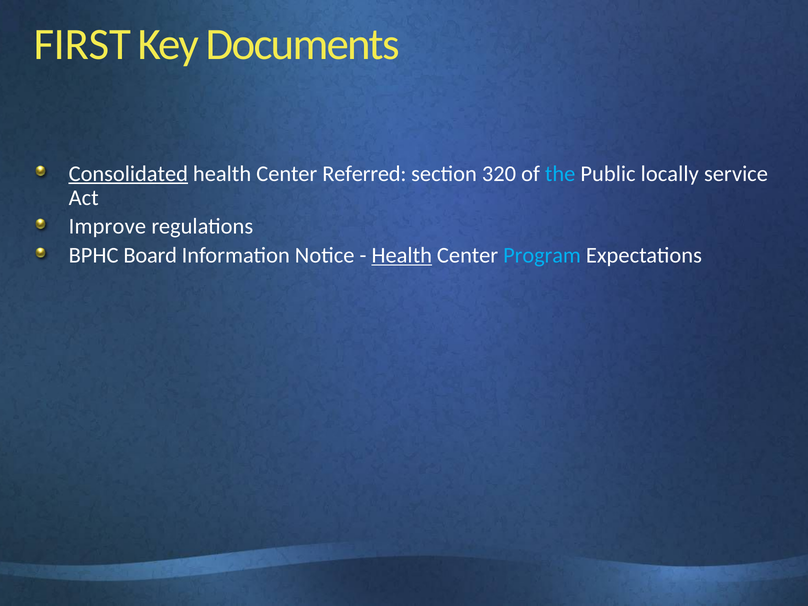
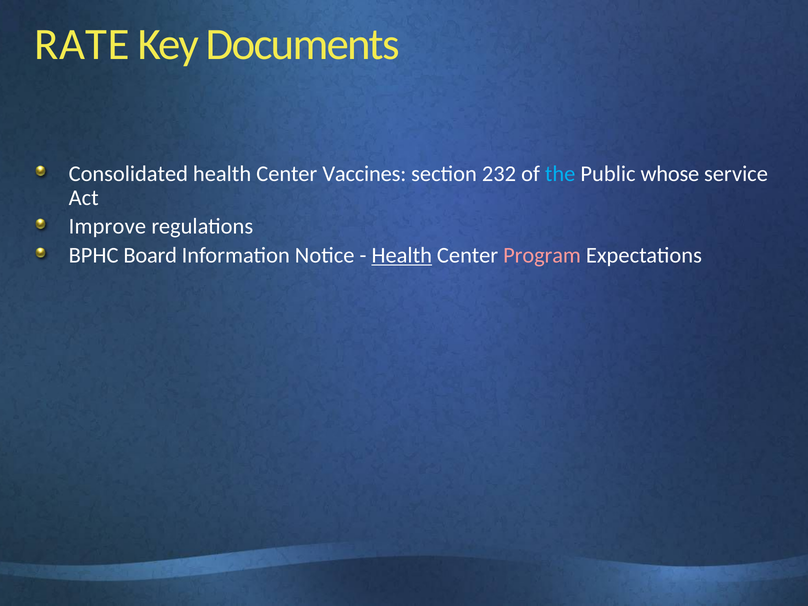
FIRST: FIRST -> RATE
Consolidated underline: present -> none
Referred: Referred -> Vaccines
320: 320 -> 232
locally: locally -> whose
Program colour: light blue -> pink
